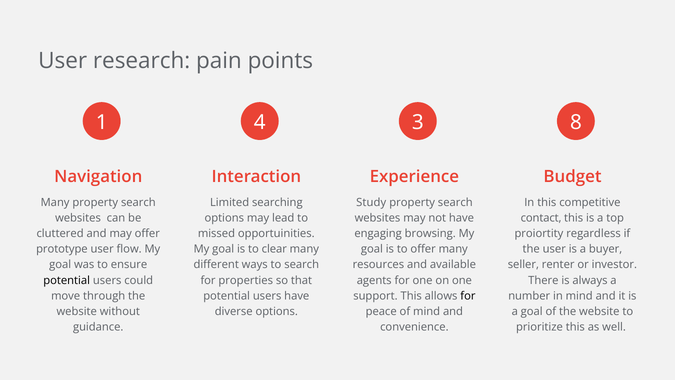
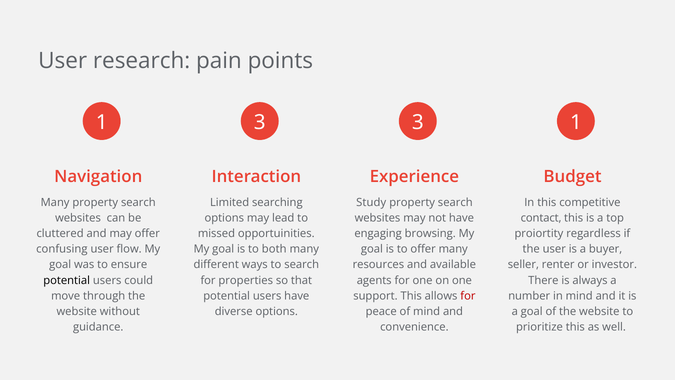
1 4: 4 -> 3
3 8: 8 -> 1
prototype: prototype -> confusing
clear: clear -> both
for at (468, 296) colour: black -> red
